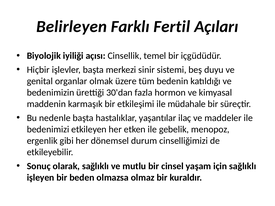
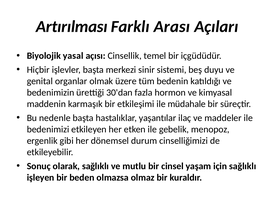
Belirleyen: Belirleyen -> Artırılması
Fertil: Fertil -> Arası
iyiliği: iyiliği -> yasal
